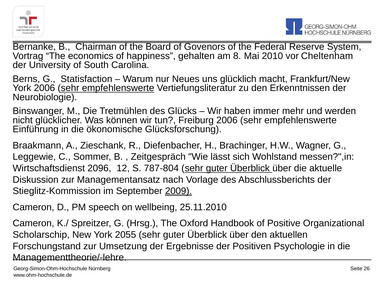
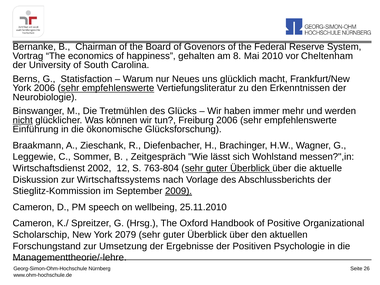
nicht underline: none -> present
2096: 2096 -> 2002
787-804: 787-804 -> 763-804
Managementansatz: Managementansatz -> Wirtschaftssystems
2055: 2055 -> 2079
